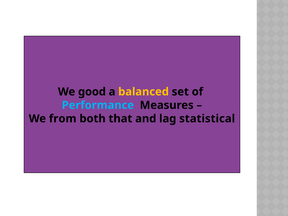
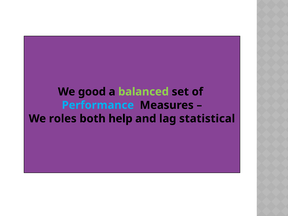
balanced colour: yellow -> light green
from: from -> roles
that: that -> help
